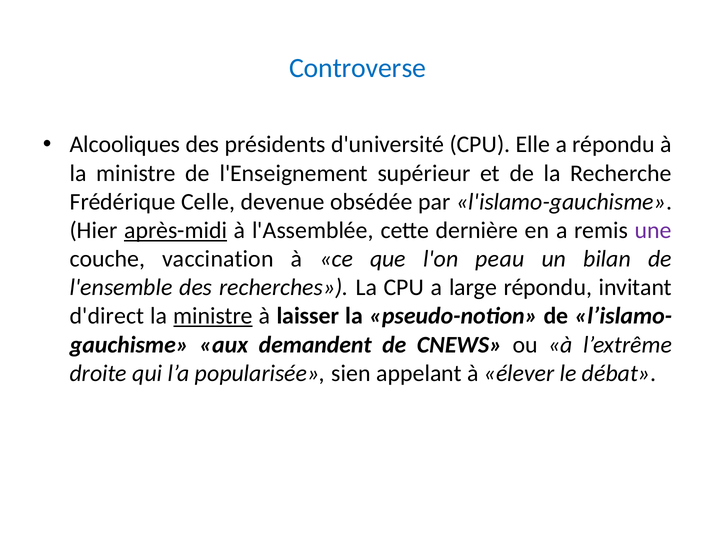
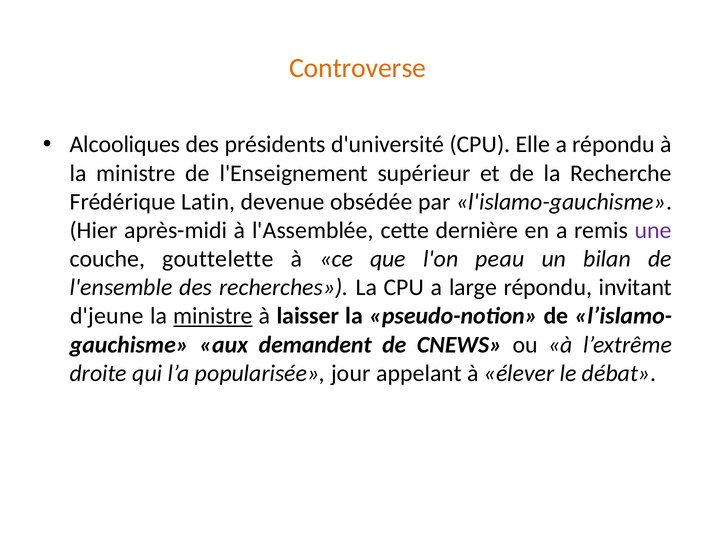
Controverse colour: blue -> orange
Celle: Celle -> Latin
après-midi underline: present -> none
vaccination: vaccination -> gouttelette
d'direct: d'direct -> d'jeune
sien: sien -> jour
